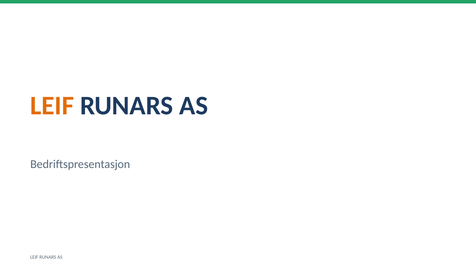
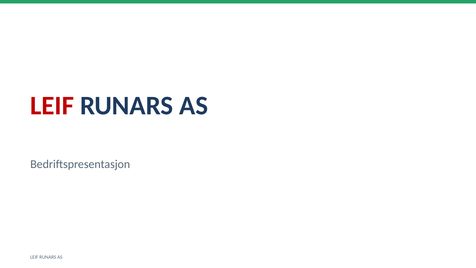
LEIF at (52, 106) colour: orange -> red
